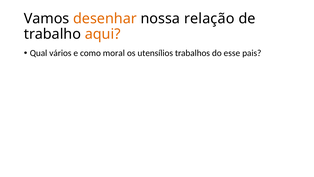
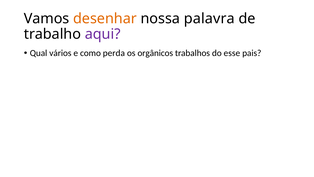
relação: relação -> palavra
aqui colour: orange -> purple
moral: moral -> perda
utensílios: utensílios -> orgânicos
